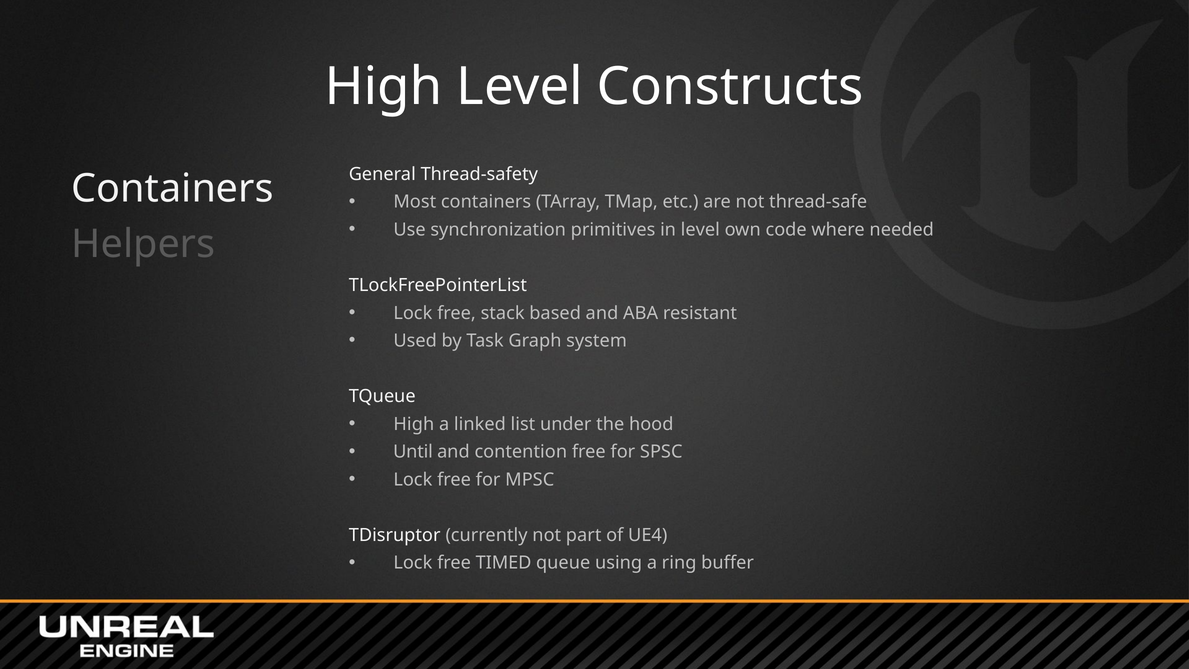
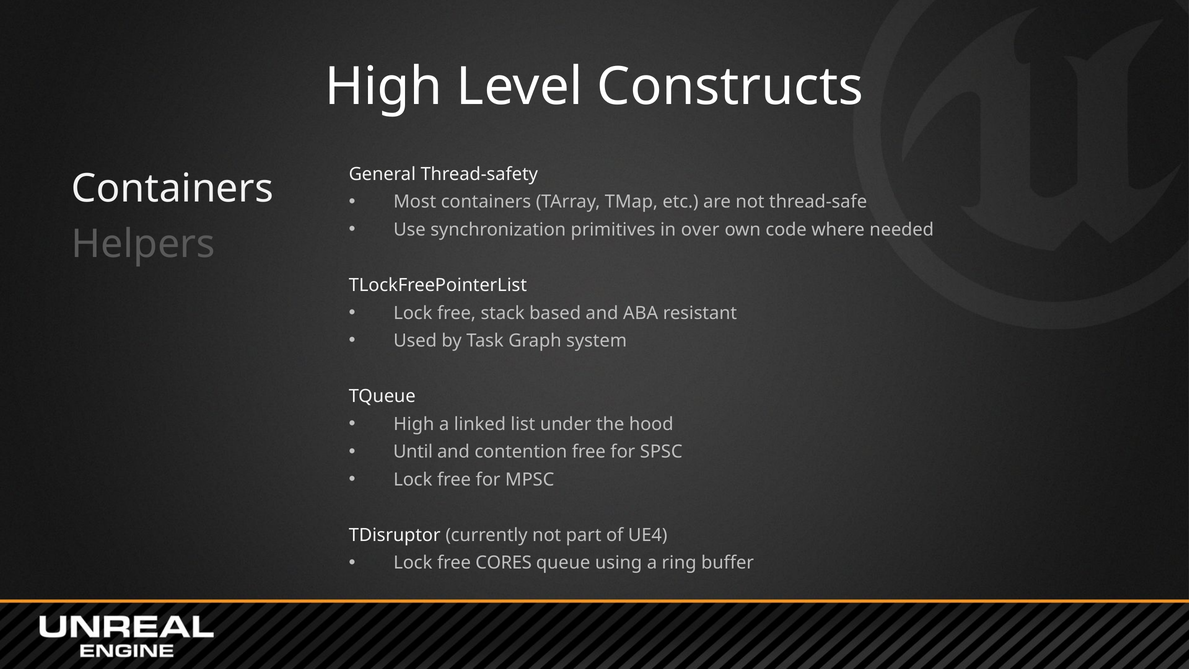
in level: level -> over
TIMED: TIMED -> CORES
